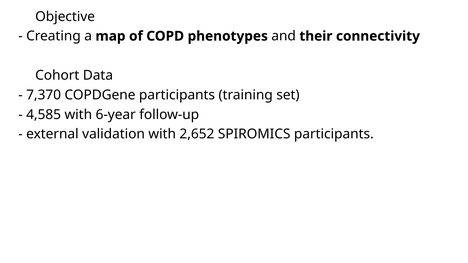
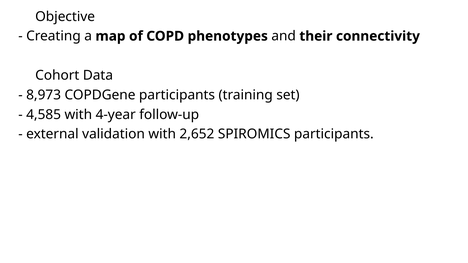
7,370: 7,370 -> 8,973
6-year: 6-year -> 4-year
